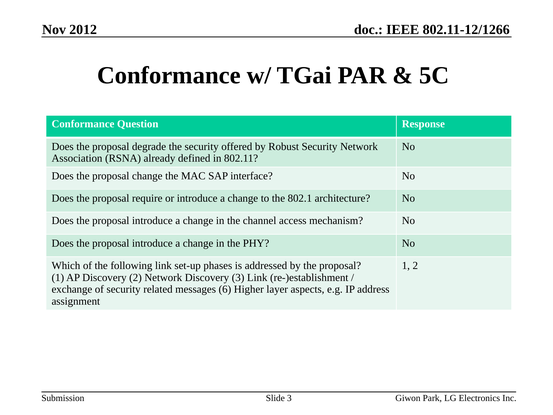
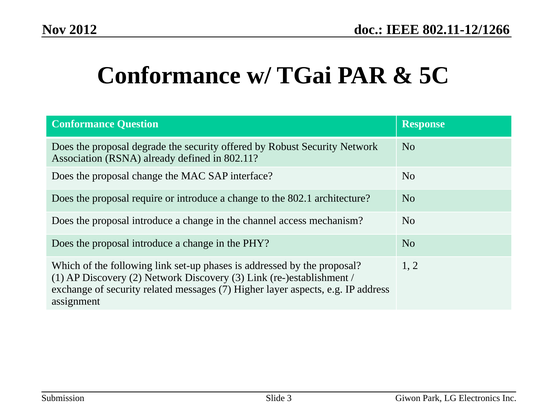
6: 6 -> 7
